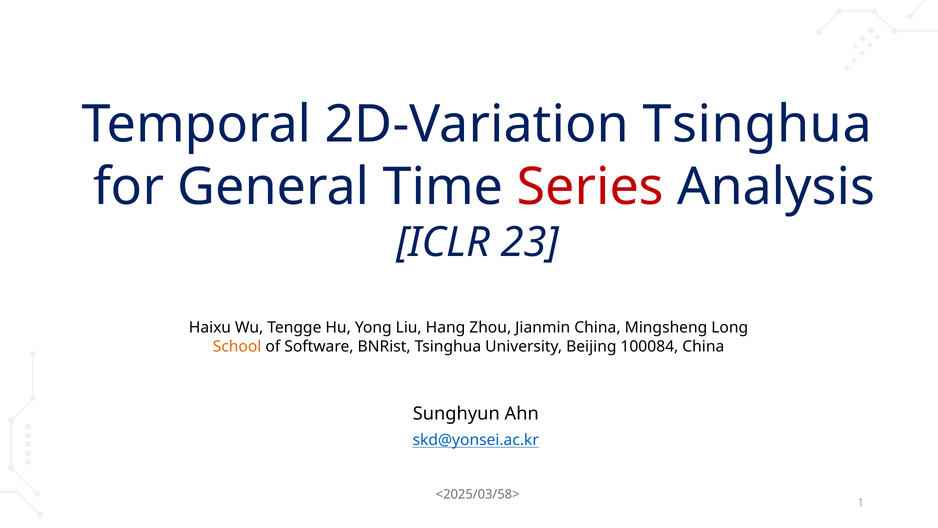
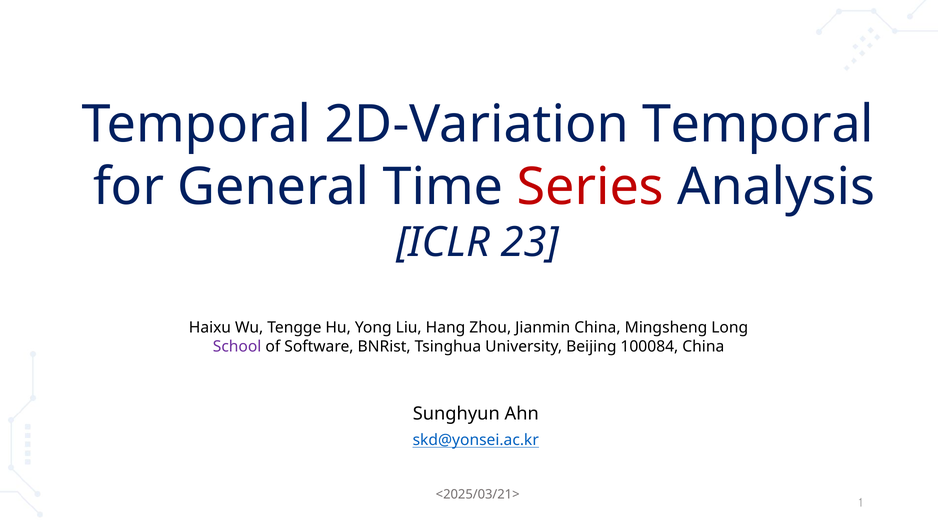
2D-Variation Tsinghua: Tsinghua -> Temporal
School colour: orange -> purple
<2025/03/58>: <2025/03/58> -> <2025/03/21>
